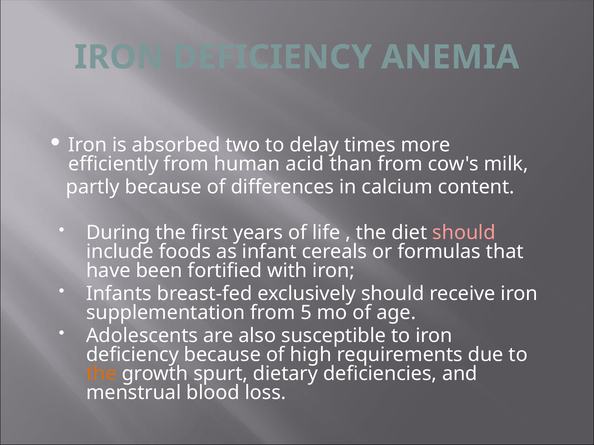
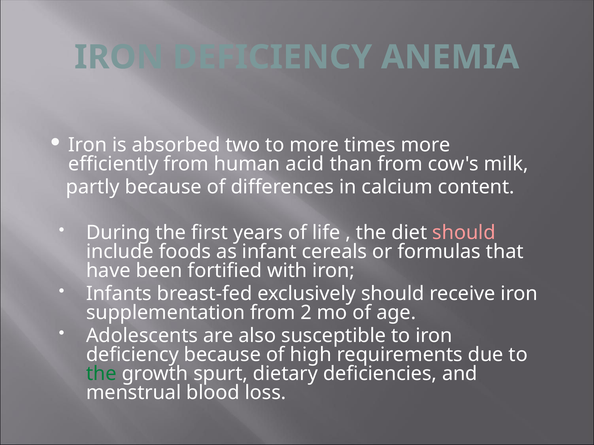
to delay: delay -> more
5: 5 -> 2
the at (101, 374) colour: orange -> green
